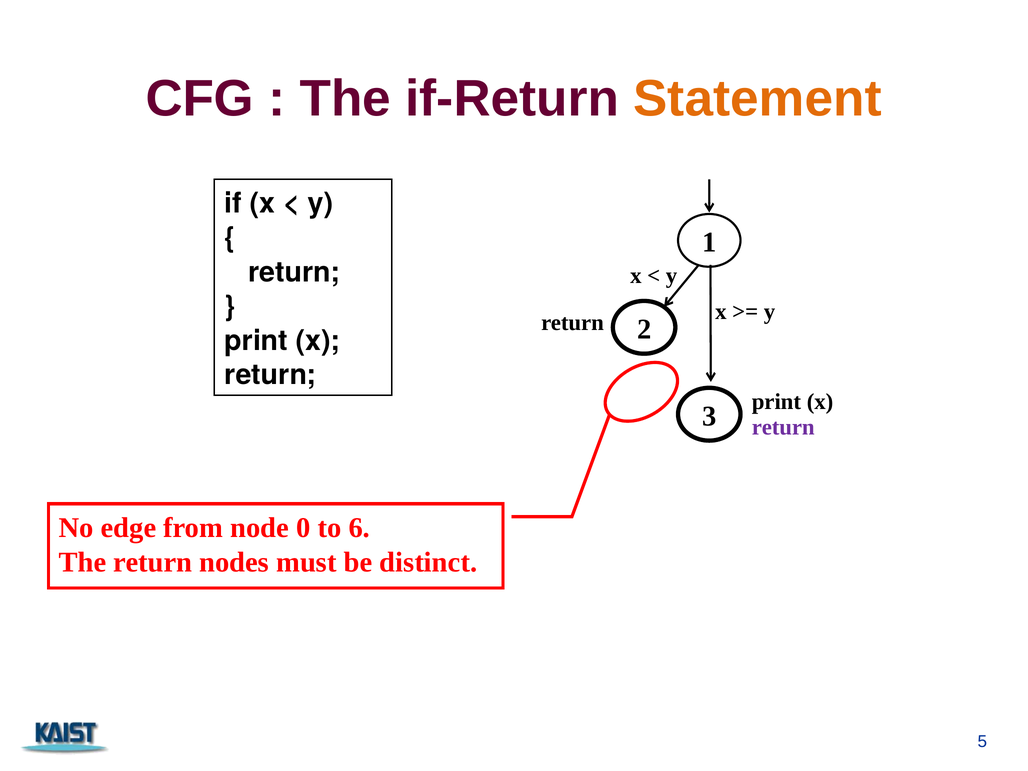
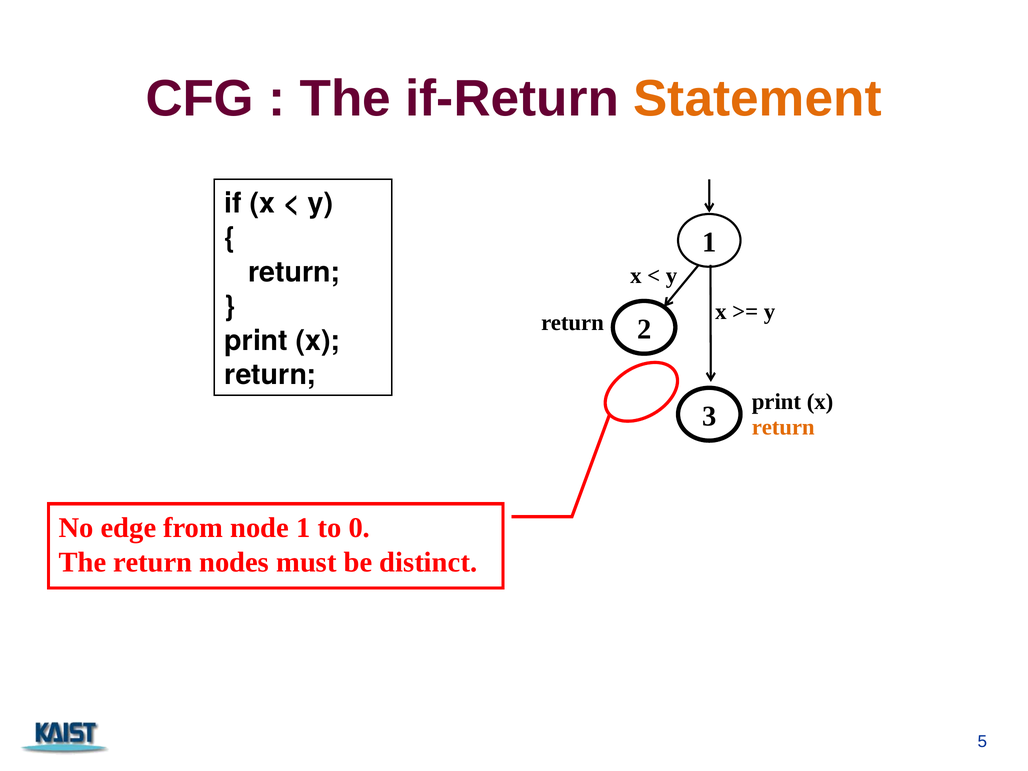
return at (783, 427) colour: purple -> orange
node 0: 0 -> 1
6: 6 -> 0
